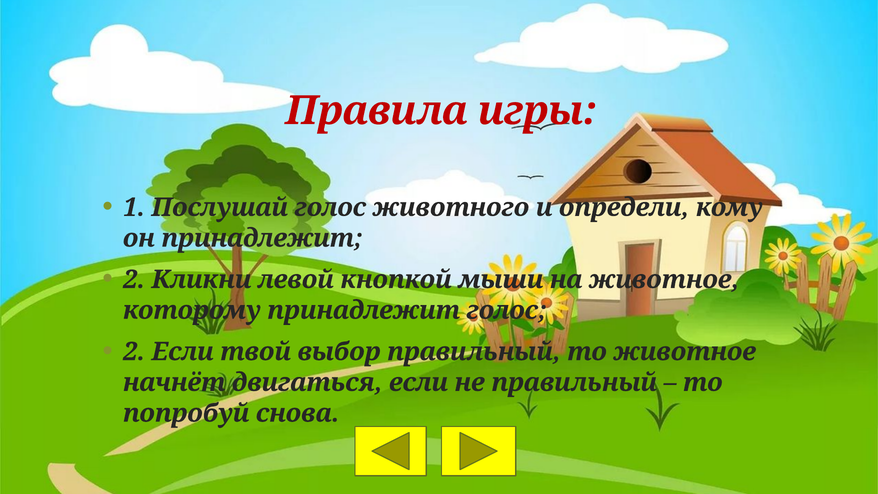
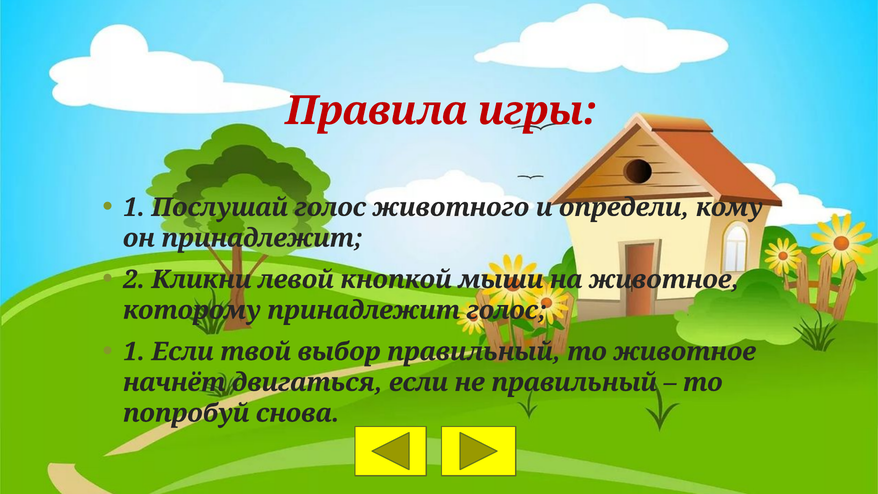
2 at (134, 352): 2 -> 1
